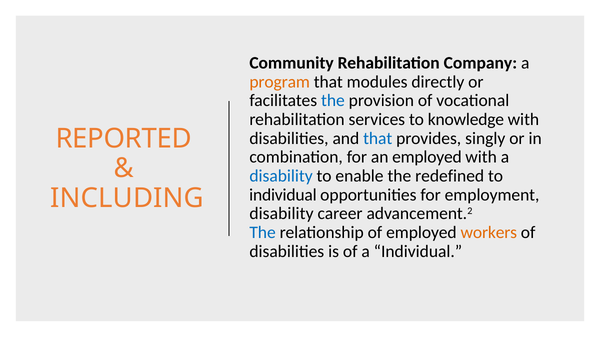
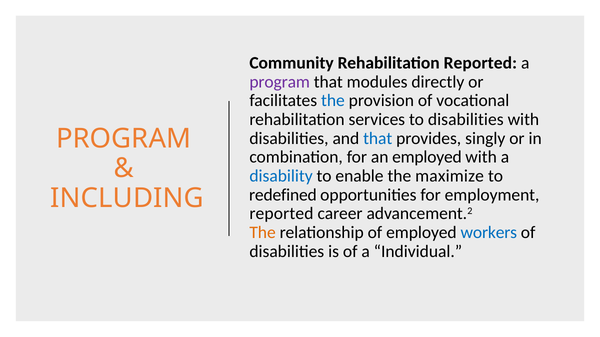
Rehabilitation Company: Company -> Reported
program at (280, 82) colour: orange -> purple
to knowledge: knowledge -> disabilities
REPORTED at (124, 139): REPORTED -> PROGRAM
redefined: redefined -> maximize
individual at (283, 195): individual -> redefined
disability at (281, 214): disability -> reported
The at (263, 233) colour: blue -> orange
workers colour: orange -> blue
